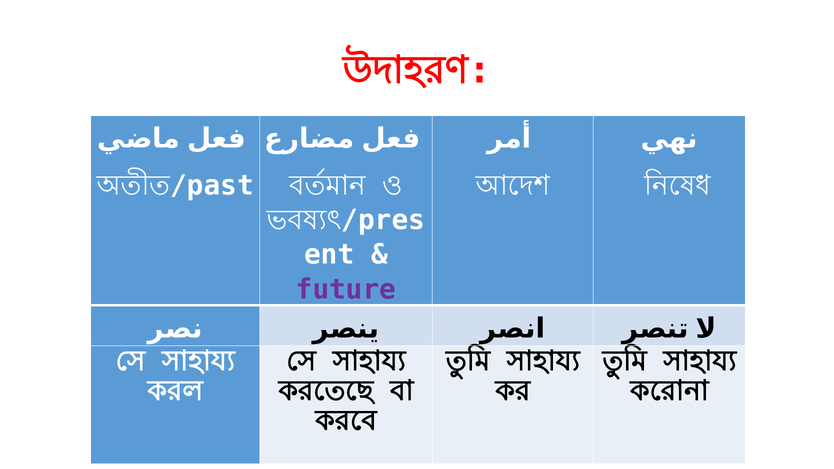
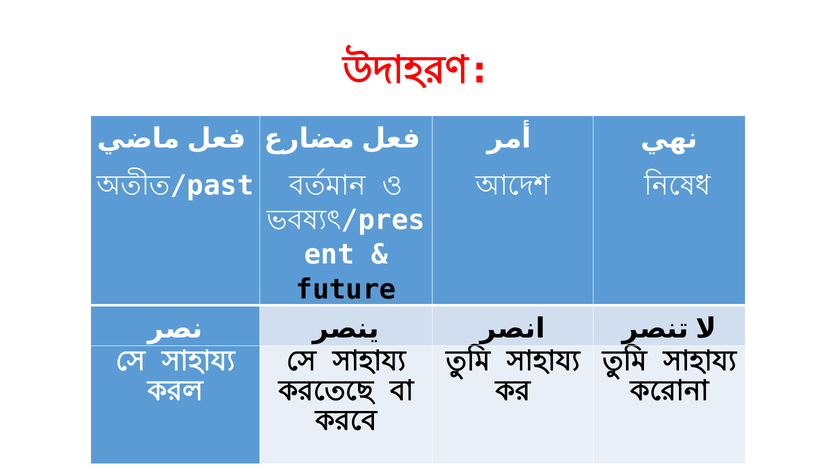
future colour: purple -> black
